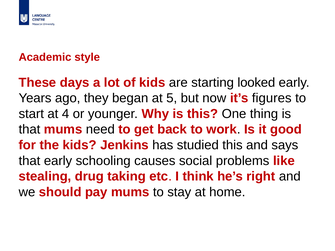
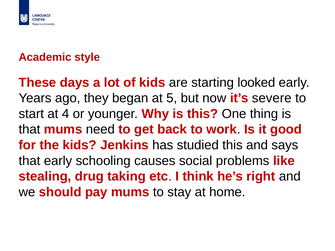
figures: figures -> severe
